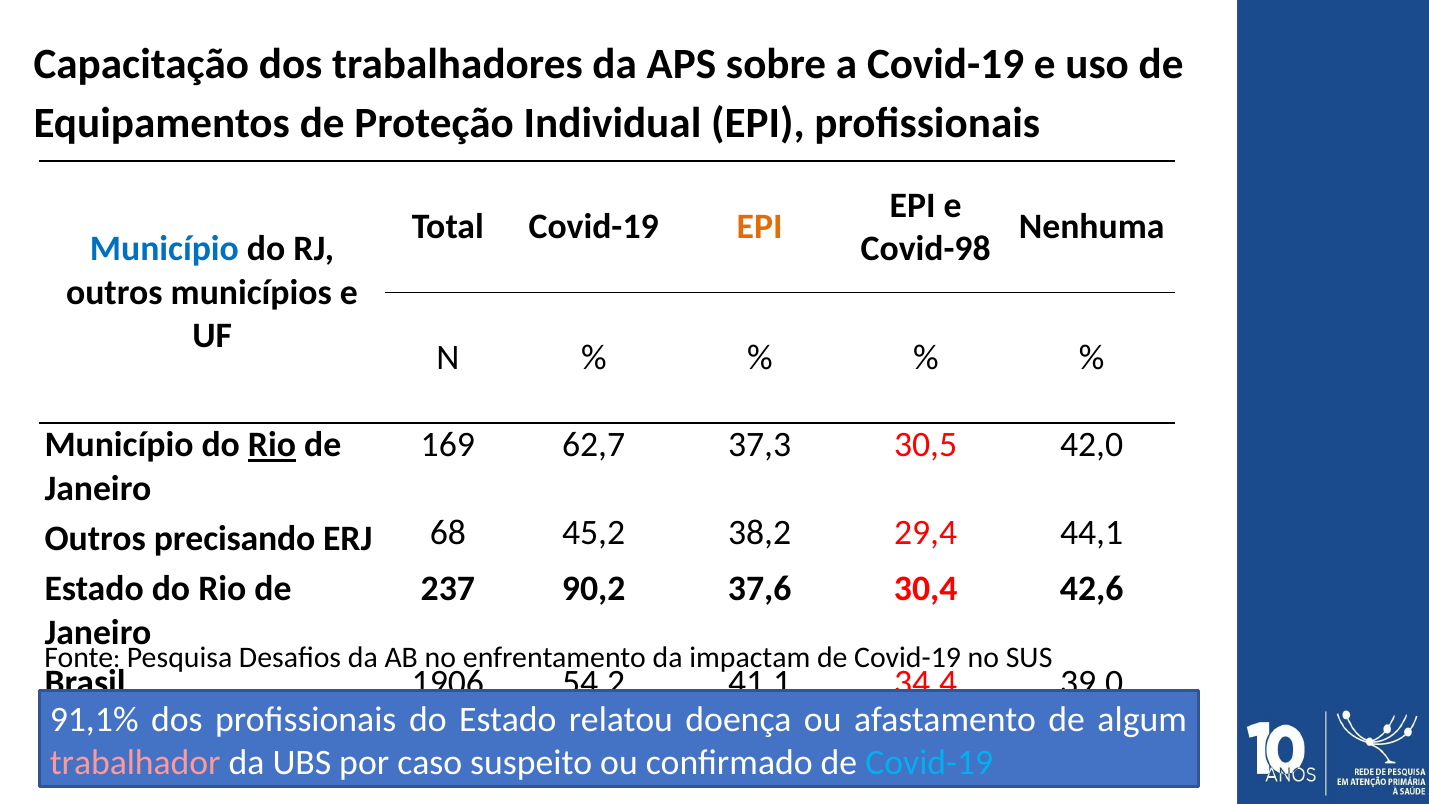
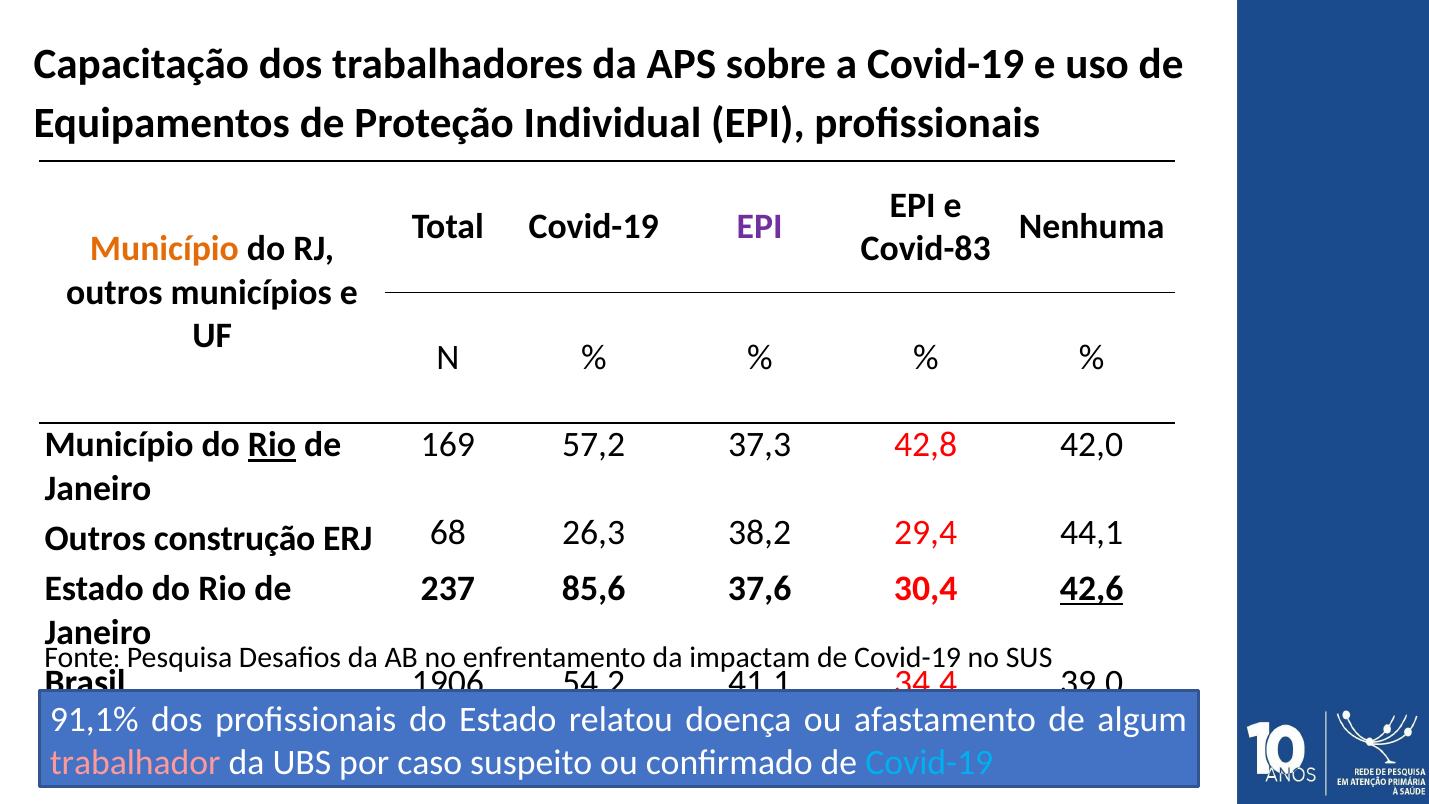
EPI at (760, 227) colour: orange -> purple
Município at (164, 249) colour: blue -> orange
Covid-98: Covid-98 -> Covid-83
62,7: 62,7 -> 57,2
30,5: 30,5 -> 42,8
precisando: precisando -> construção
45,2: 45,2 -> 26,3
90,2: 90,2 -> 85,6
42,6 underline: none -> present
